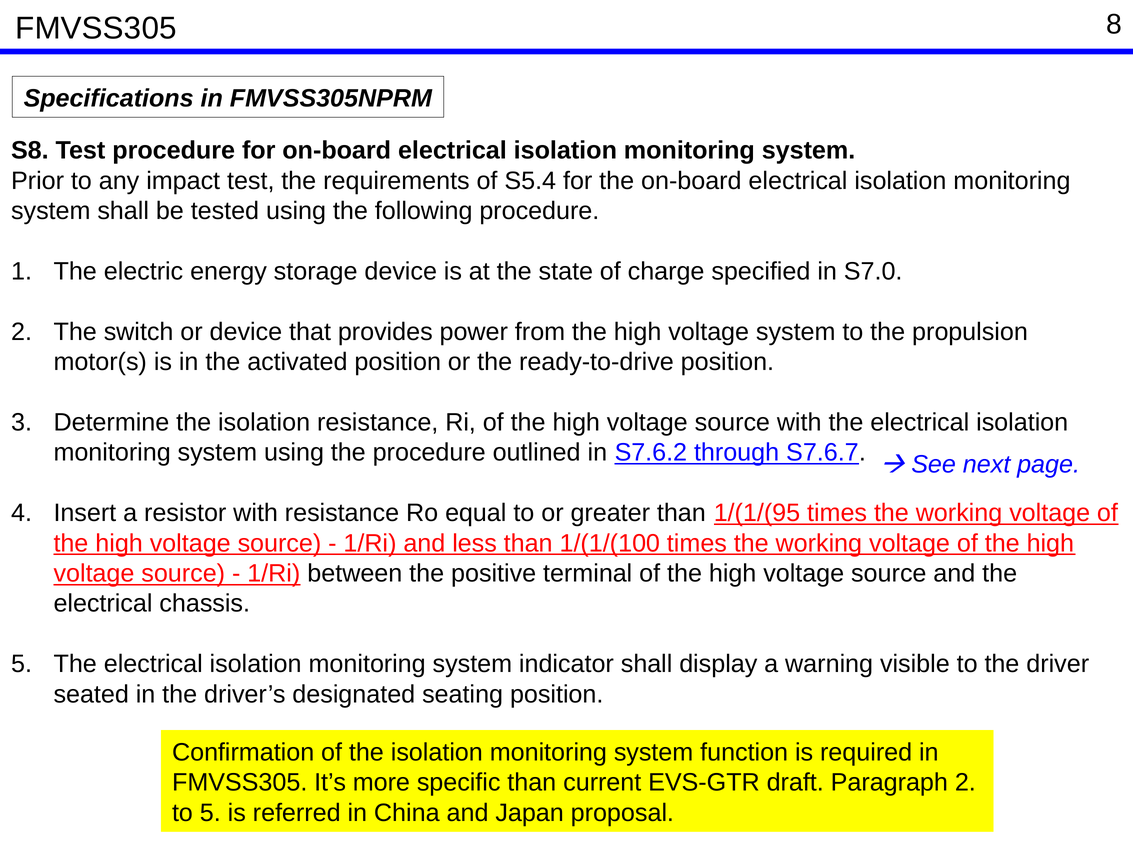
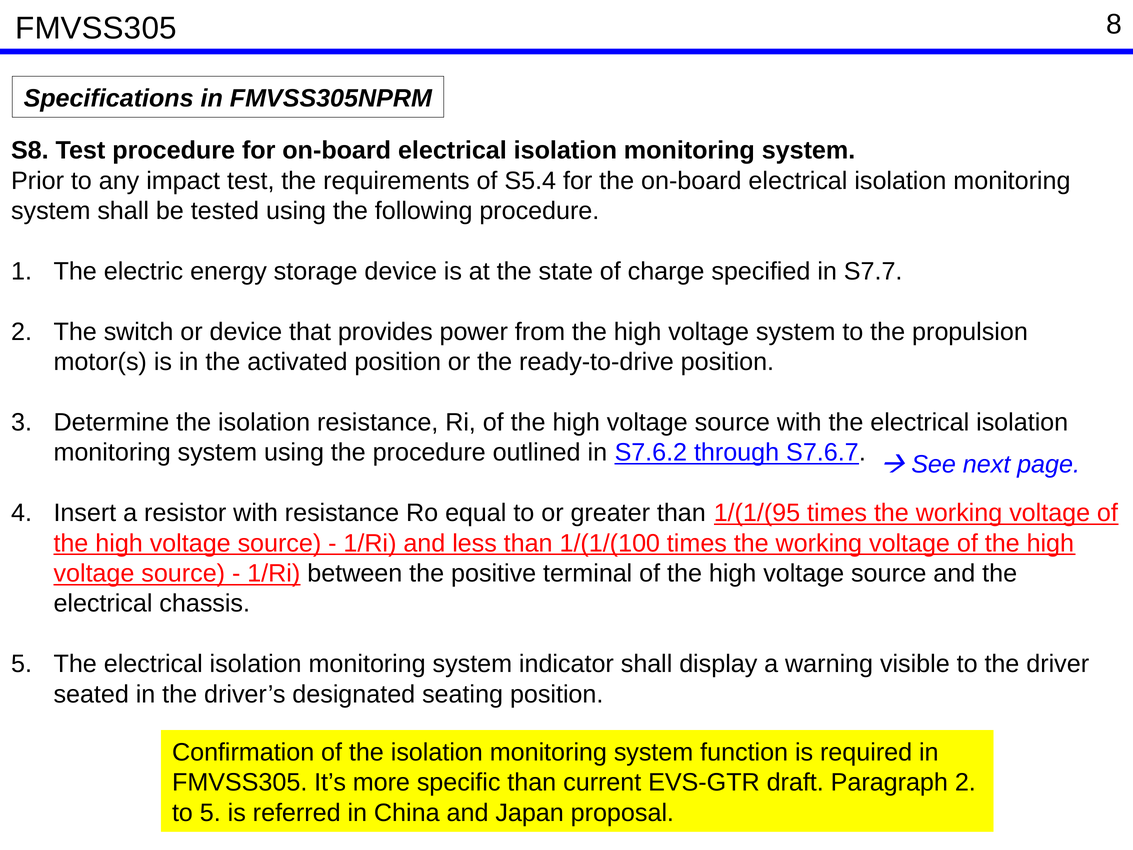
S7.0: S7.0 -> S7.7
